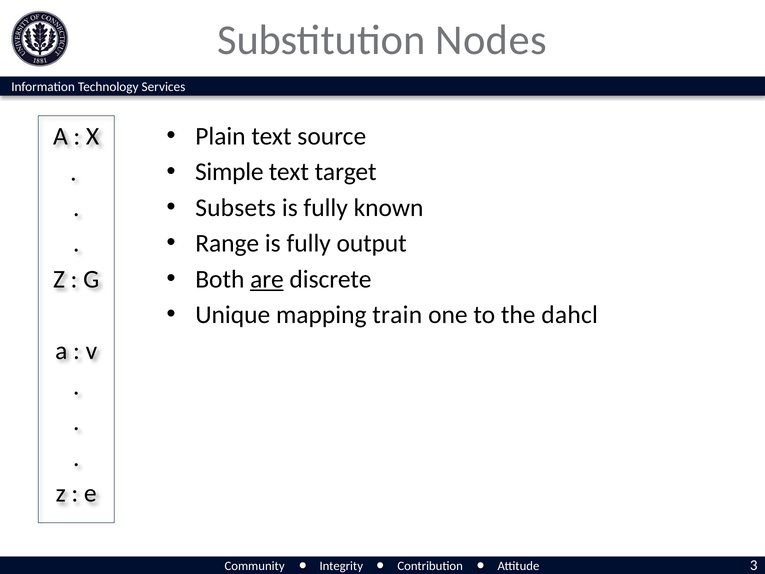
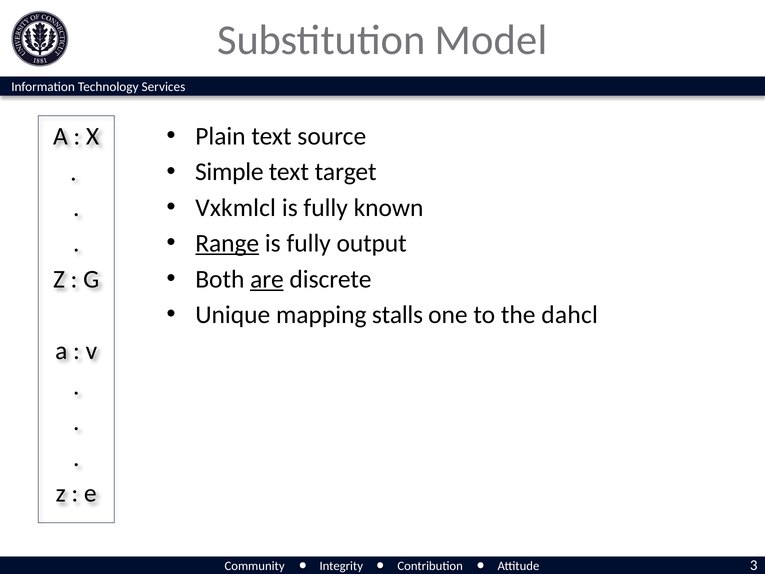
Nodes: Nodes -> Model
Subsets: Subsets -> Vxkmlcl
Range underline: none -> present
train: train -> stalls
